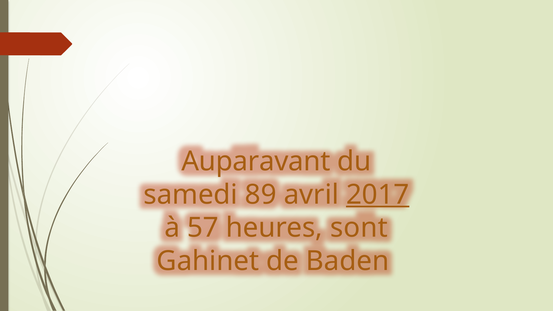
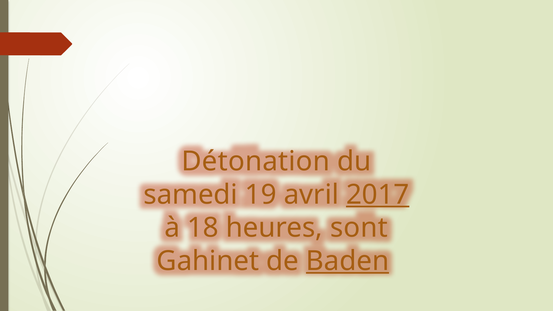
Auparavant: Auparavant -> Détonation
89: 89 -> 19
57: 57 -> 18
Baden underline: none -> present
